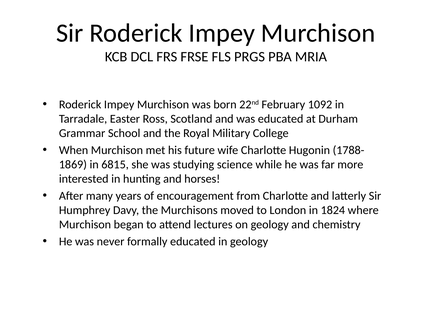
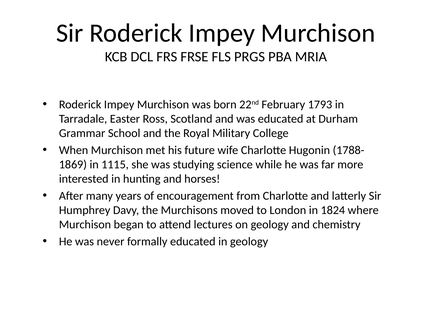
1092: 1092 -> 1793
6815: 6815 -> 1115
